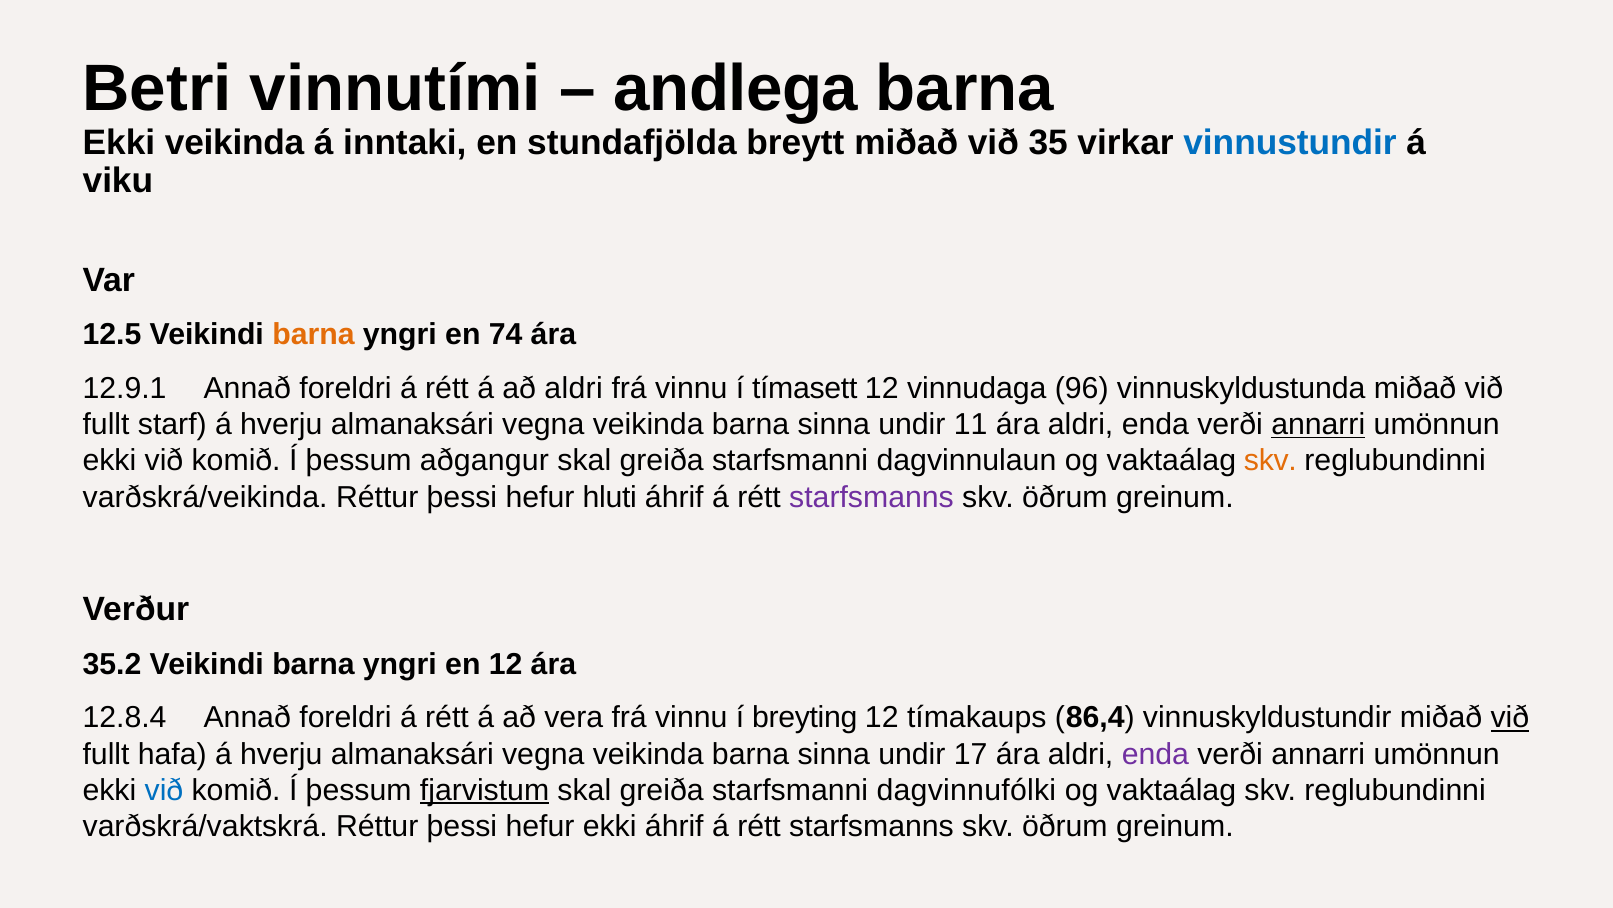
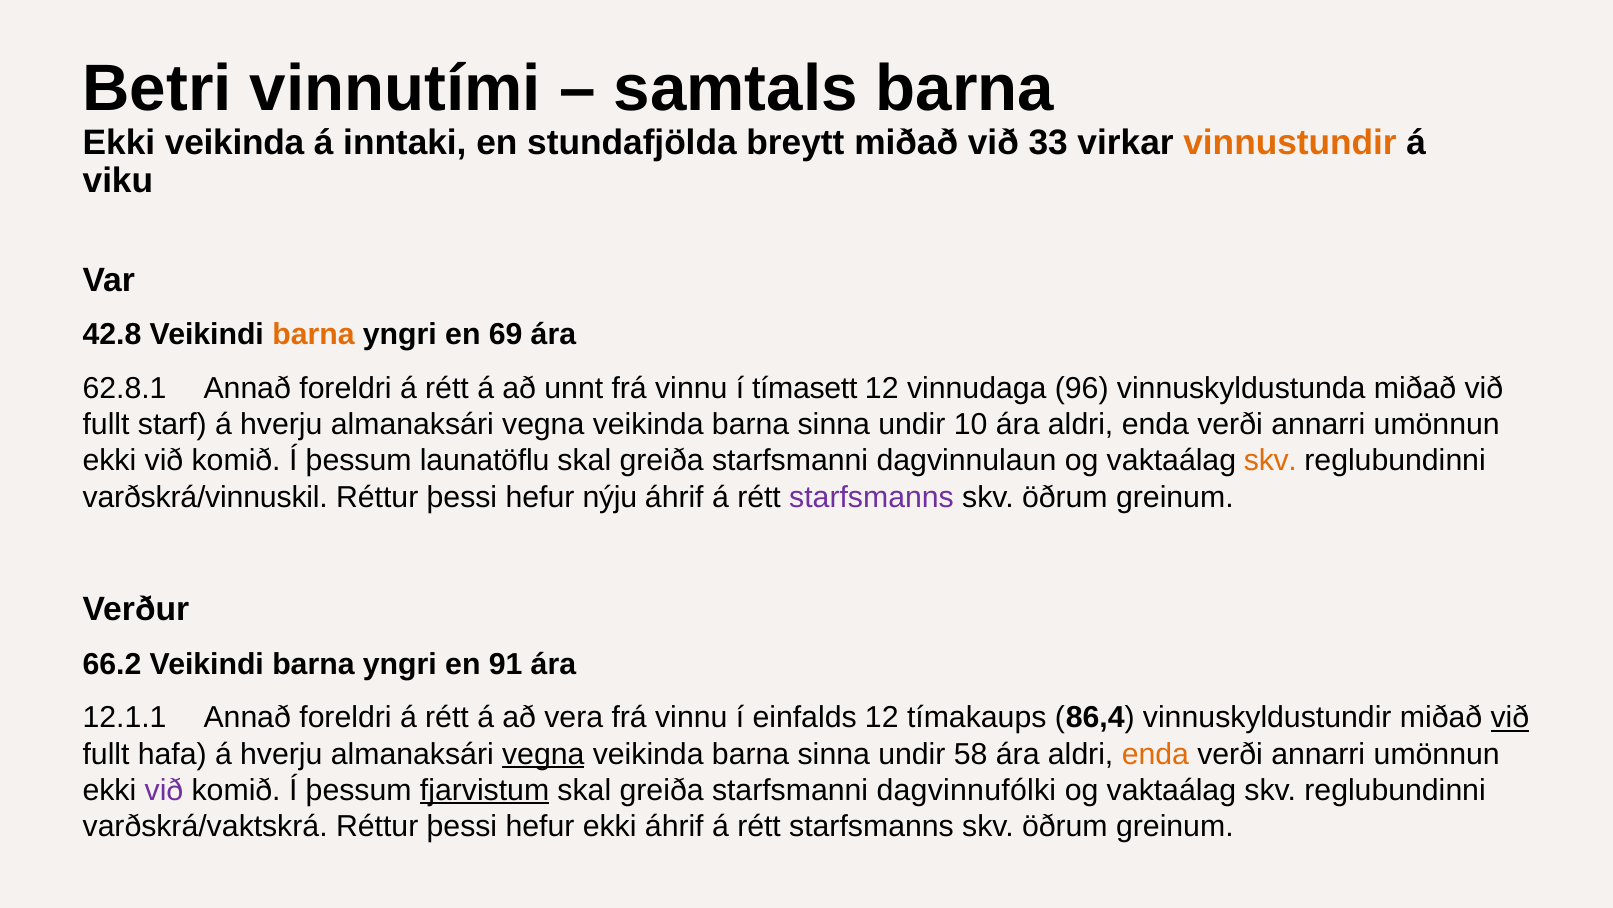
andlega: andlega -> samtals
35: 35 -> 33
vinnustundir colour: blue -> orange
12.5: 12.5 -> 42.8
74: 74 -> 69
12.9.1: 12.9.1 -> 62.8.1
að aldri: aldri -> unnt
11: 11 -> 10
annarri at (1318, 424) underline: present -> none
aðgangur: aðgangur -> launatöflu
varðskrá/veikinda: varðskrá/veikinda -> varðskrá/vinnuskil
hluti: hluti -> nýju
35.2: 35.2 -> 66.2
en 12: 12 -> 91
12.8.4: 12.8.4 -> 12.1.1
breyting: breyting -> einfalds
vegna at (543, 753) underline: none -> present
17: 17 -> 58
enda at (1155, 753) colour: purple -> orange
við at (164, 790) colour: blue -> purple
